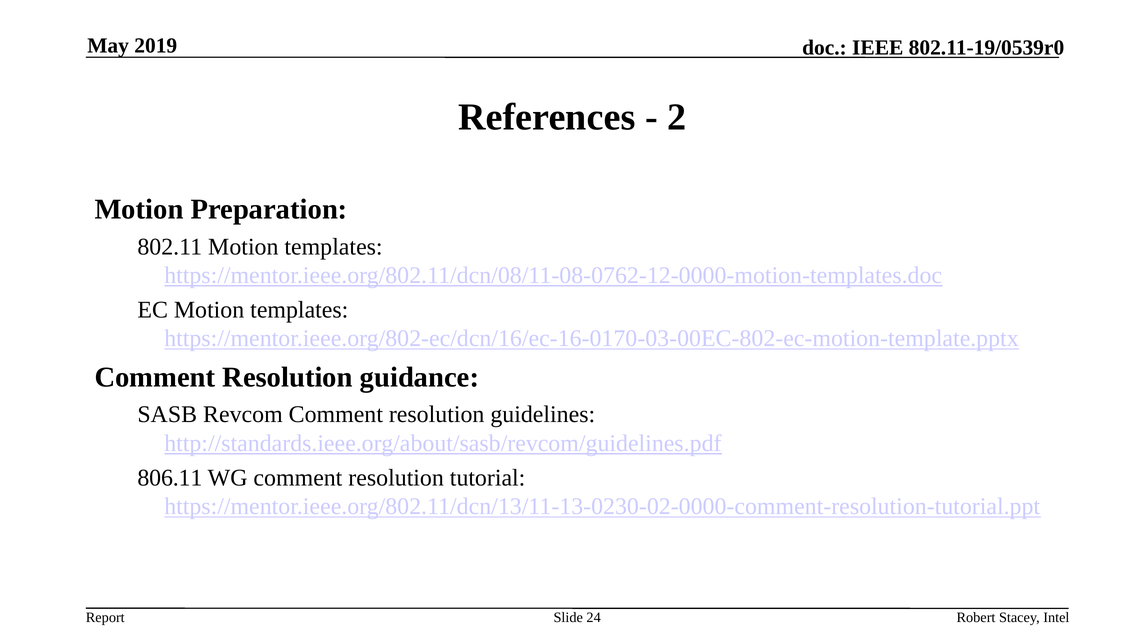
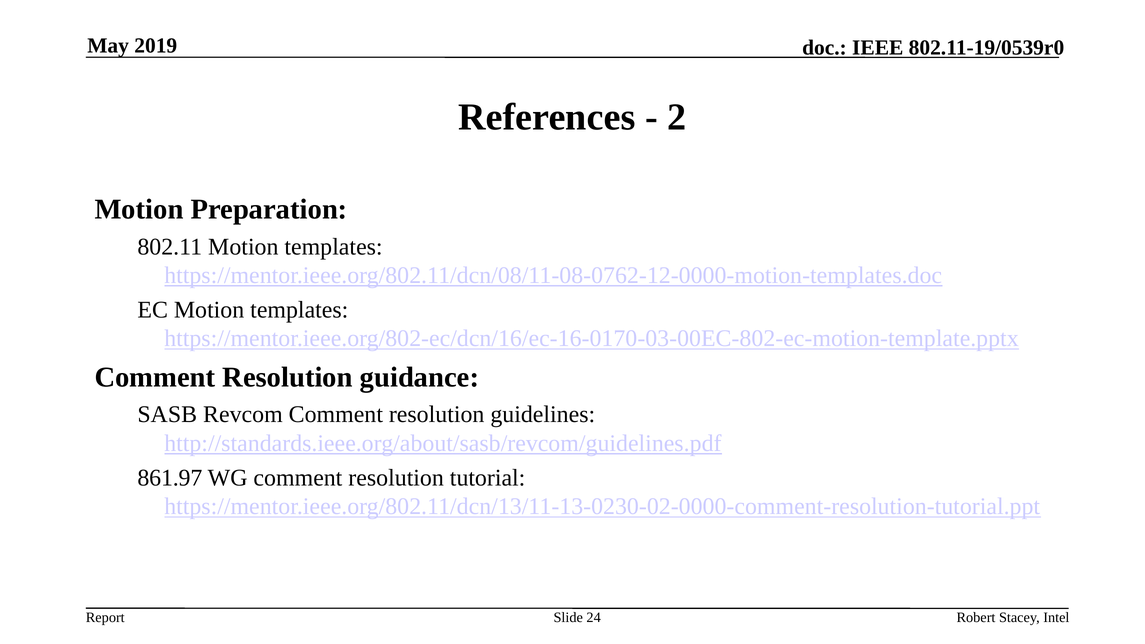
806.11: 806.11 -> 861.97
